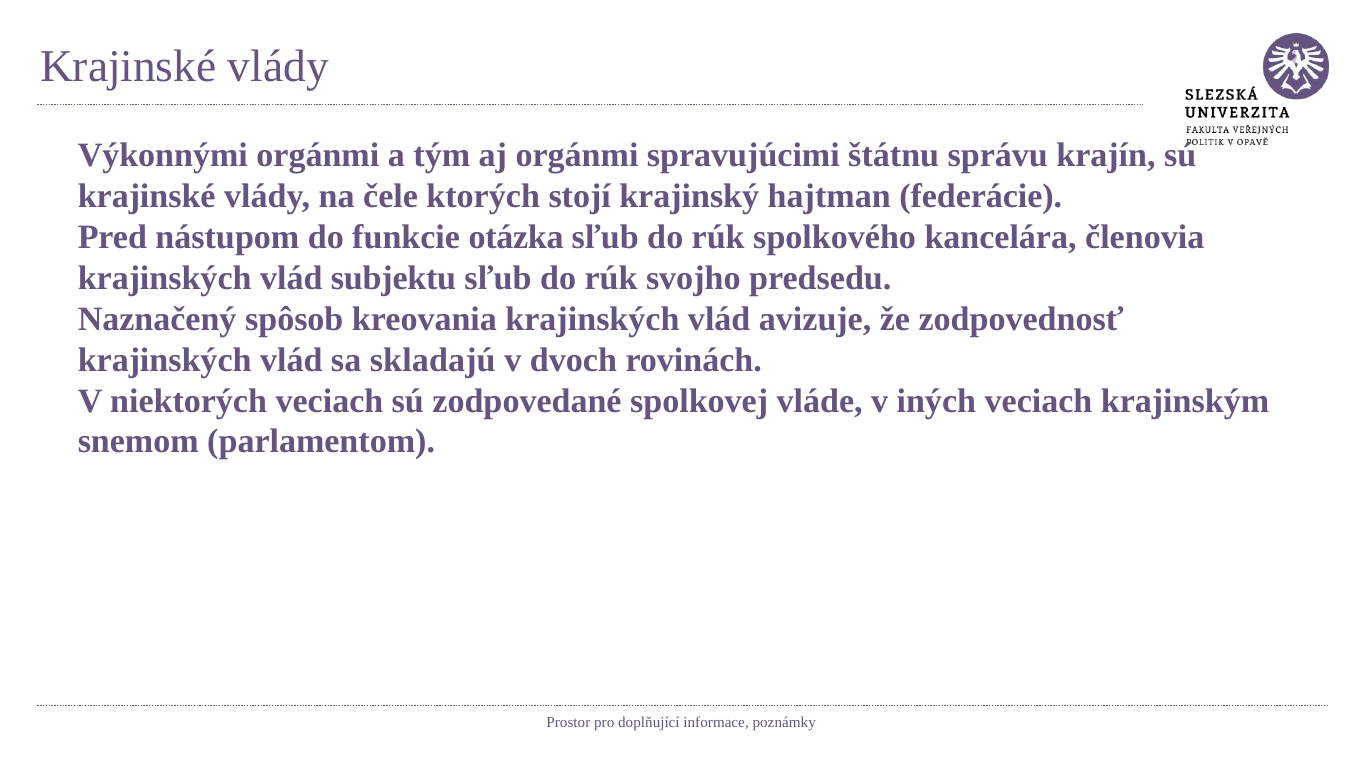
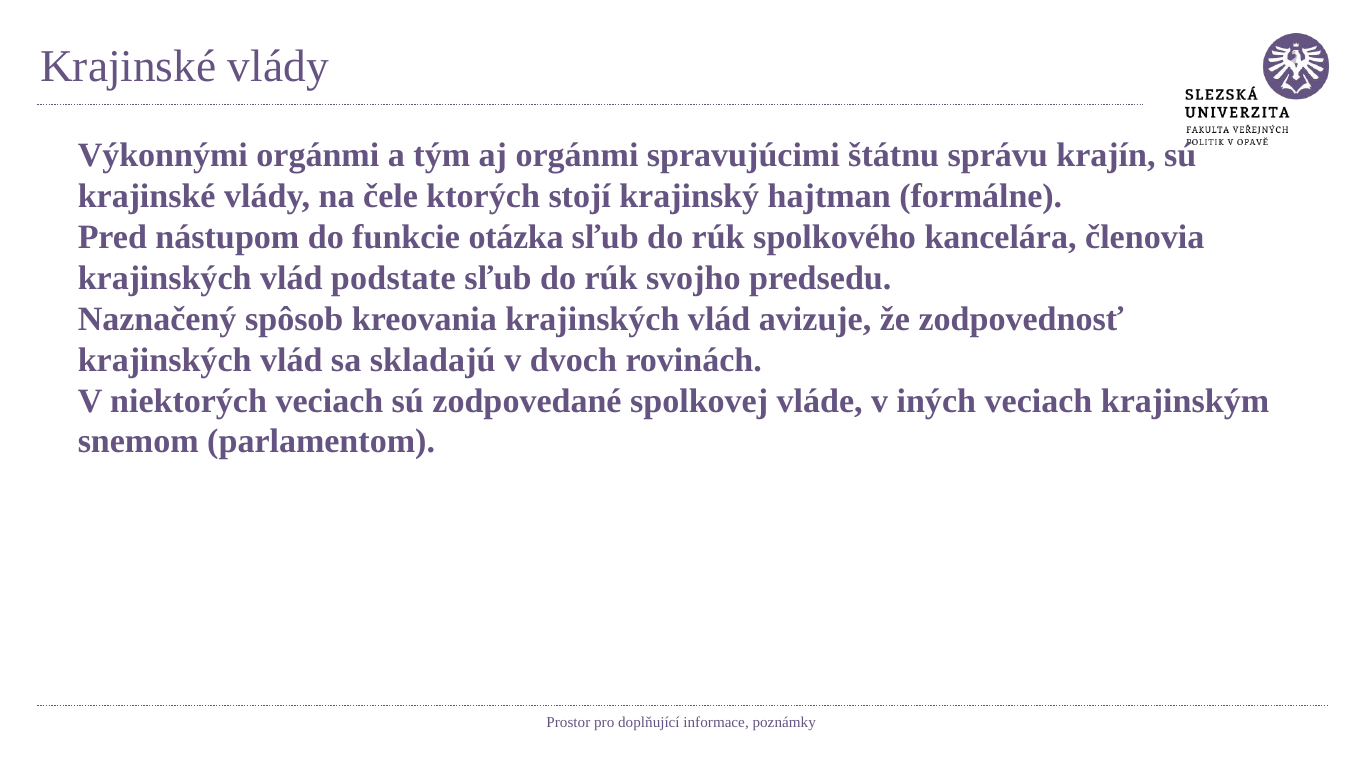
federácie: federácie -> formálne
subjektu: subjektu -> podstate
